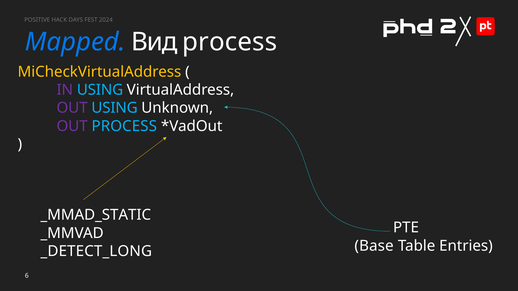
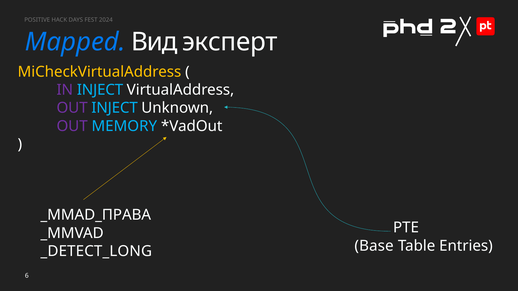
Вид process: process -> эксперт
IN USING: USING -> INJECT
OUT USING: USING -> INJECT
OUT PROCESS: PROCESS -> MEMORY
_MMAD_STATIC: _MMAD_STATIC -> _MMAD_ПРАВА
